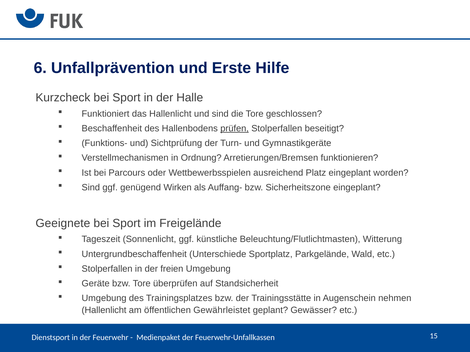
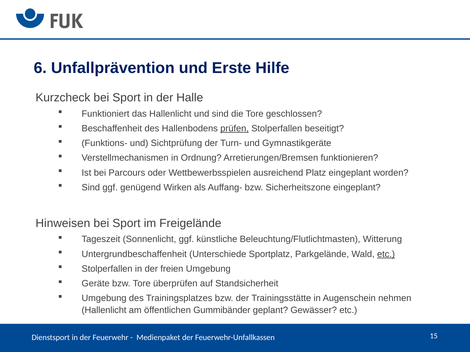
Geeignete: Geeignete -> Hinweisen
etc at (386, 254) underline: none -> present
Gewährleistet: Gewährleistet -> Gummibänder
